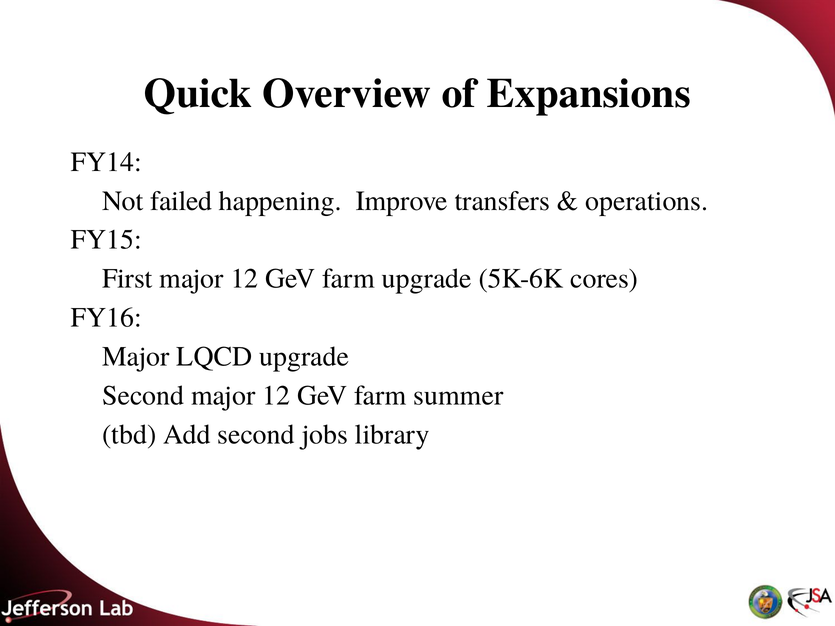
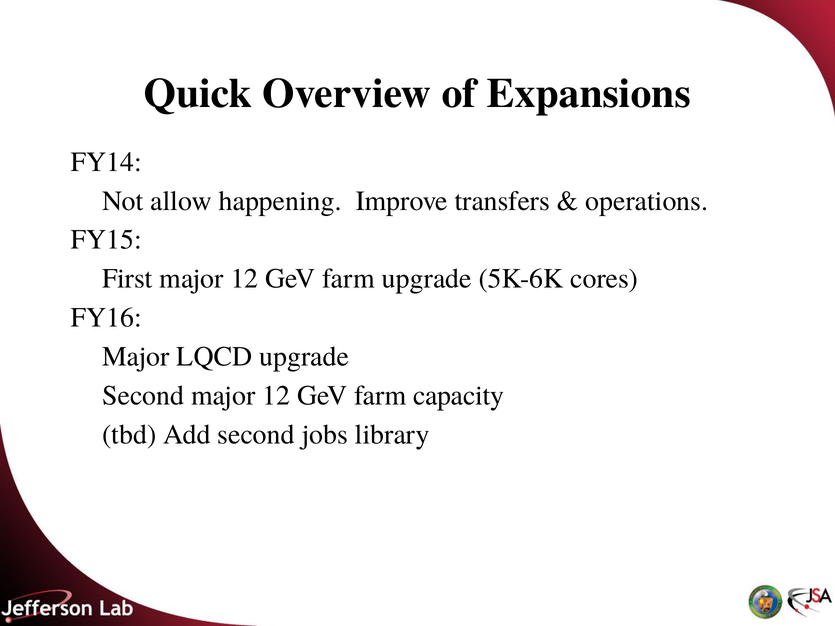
failed: failed -> allow
summer: summer -> capacity
